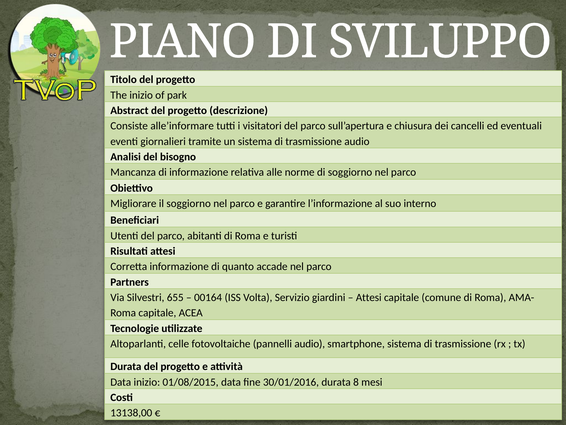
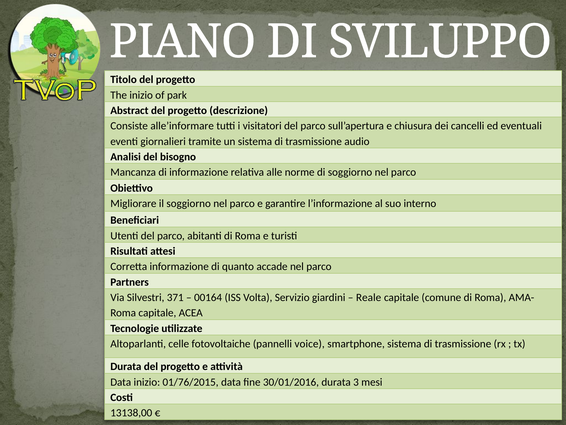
655: 655 -> 371
Attesi at (369, 297): Attesi -> Reale
pannelli audio: audio -> voice
01/08/2015: 01/08/2015 -> 01/76/2015
8: 8 -> 3
